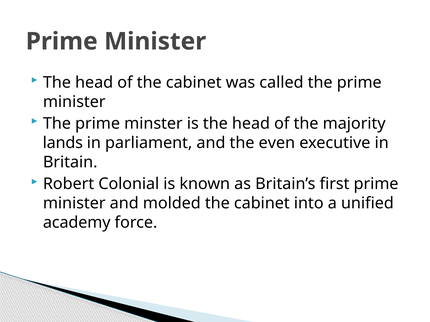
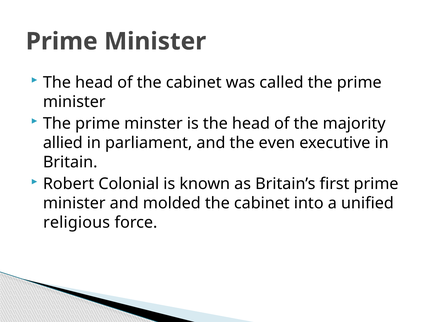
lands: lands -> allied
academy: academy -> religious
